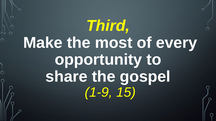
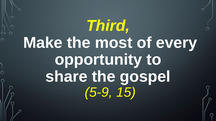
1-9: 1-9 -> 5-9
